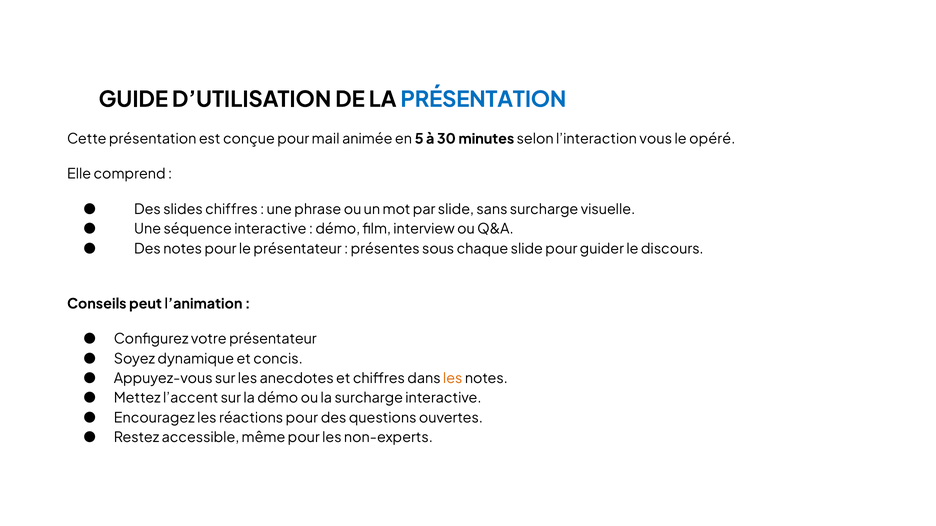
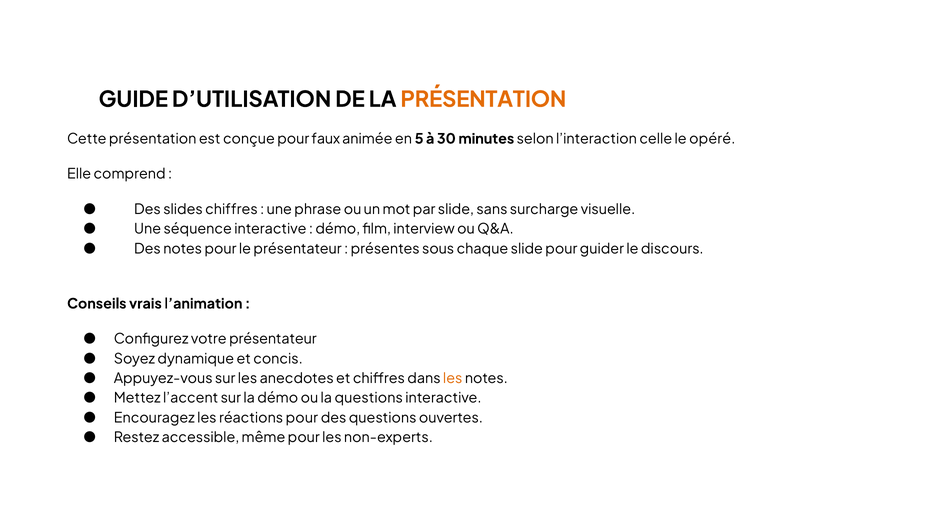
PRÉSENTATION at (483, 100) colour: blue -> orange
mail: mail -> faux
vous: vous -> celle
peut: peut -> vrais
la surcharge: surcharge -> questions
